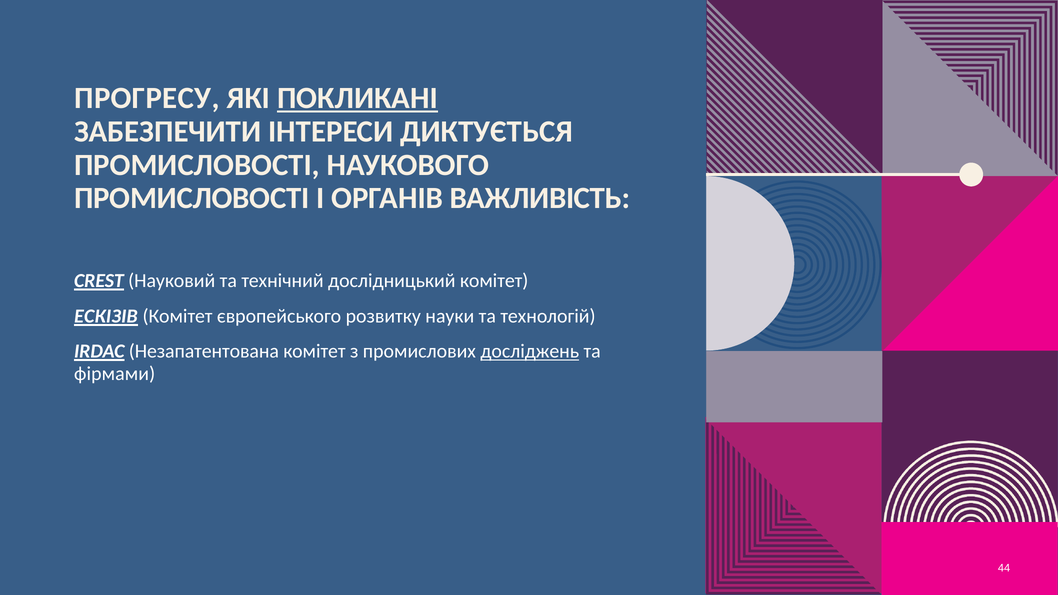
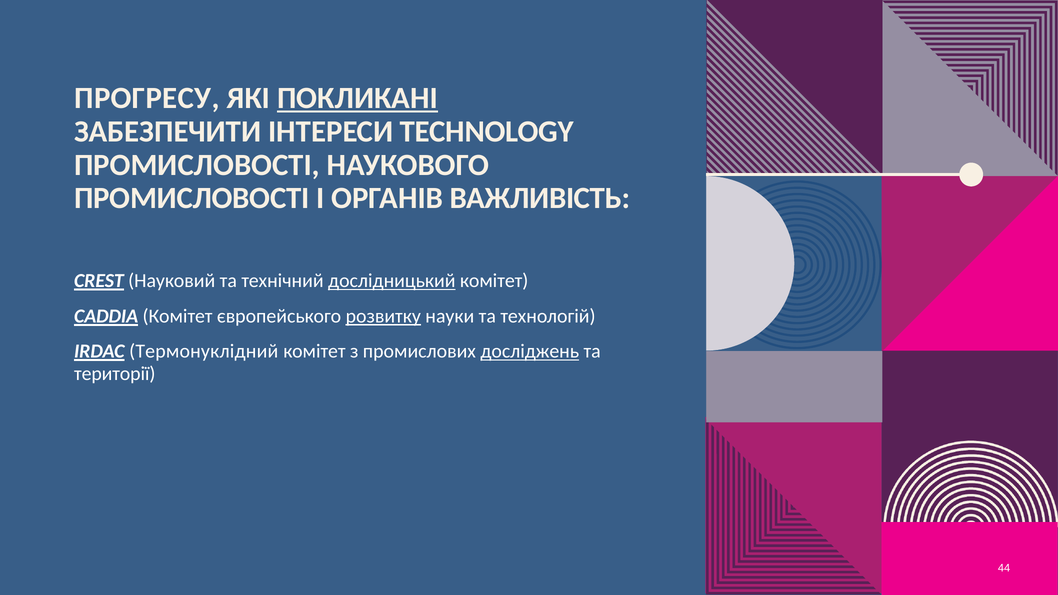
ДИКТУЄТЬСЯ: ДИКТУЄТЬСЯ -> TECHNOLOGY
дослідницький underline: none -> present
ЕСКІЗІВ: ЕСКІЗІВ -> CADDIA
розвитку underline: none -> present
Незапатентована: Незапатентована -> Термонуклідний
фірмами: фірмами -> території
